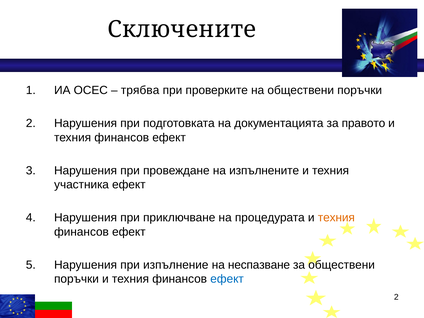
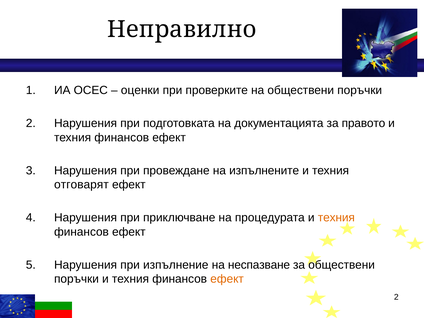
Сключените: Сключените -> Неправилно
трябва: трябва -> оценки
участника: участника -> отговарят
ефект at (227, 279) colour: blue -> orange
